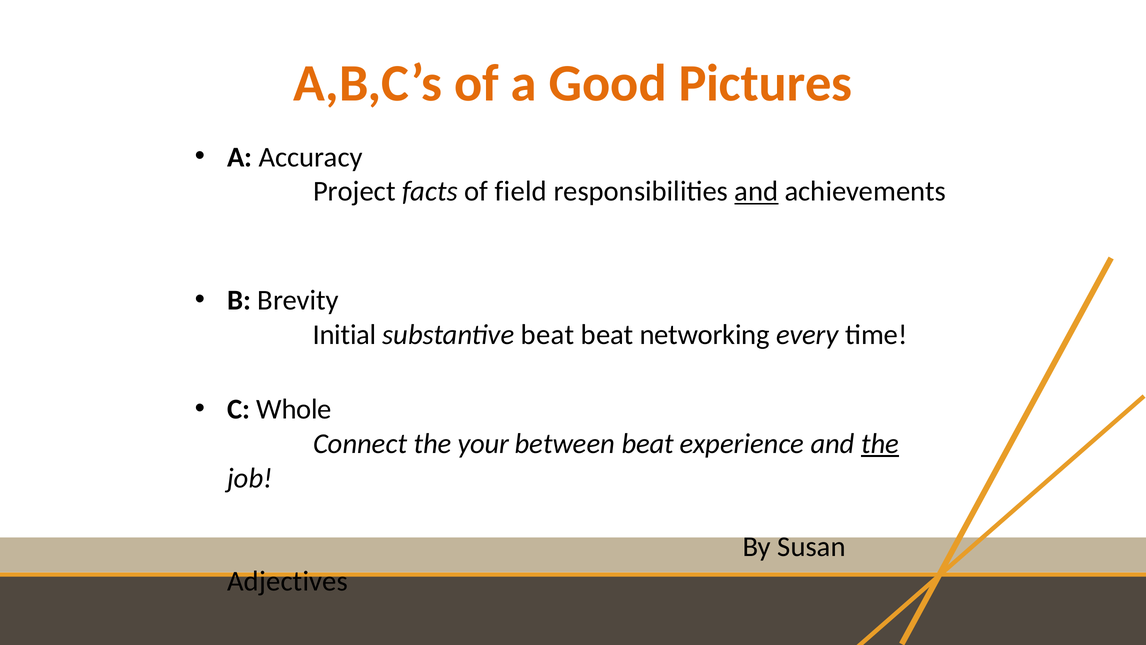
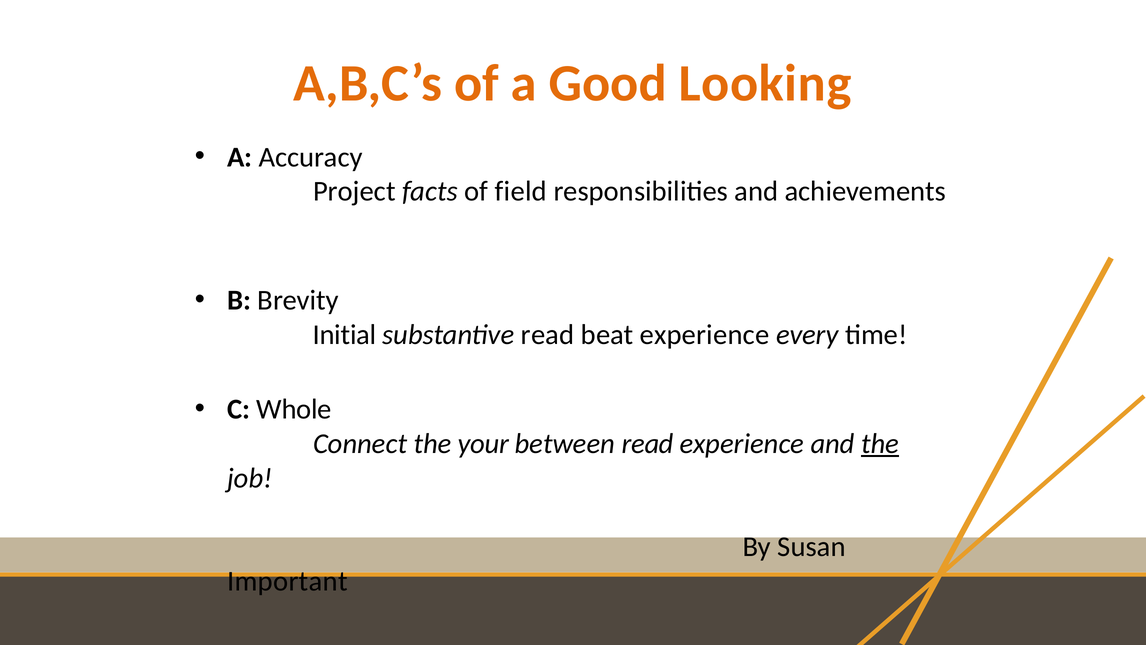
Pictures: Pictures -> Looking
and at (756, 191) underline: present -> none
substantive beat: beat -> read
beat networking: networking -> experience
between beat: beat -> read
Adjectives: Adjectives -> Important
